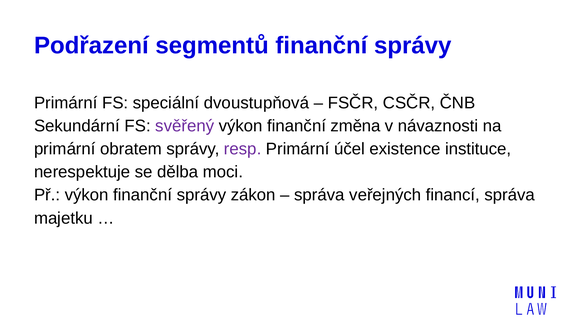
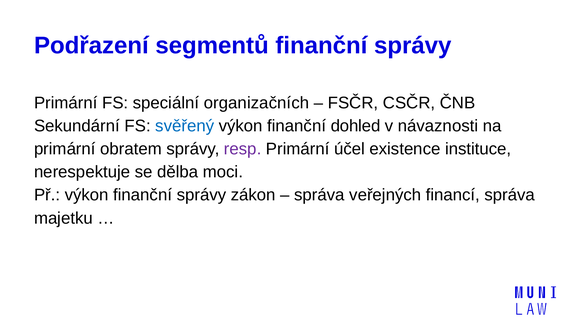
dvoustupňová: dvoustupňová -> organizačních
svěřený colour: purple -> blue
změna: změna -> dohled
